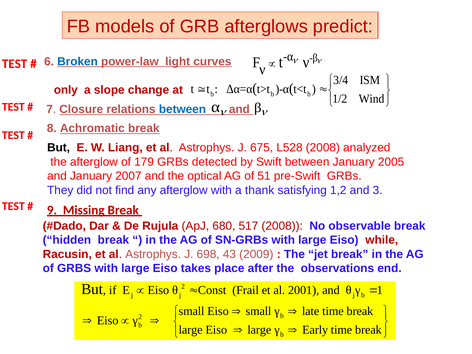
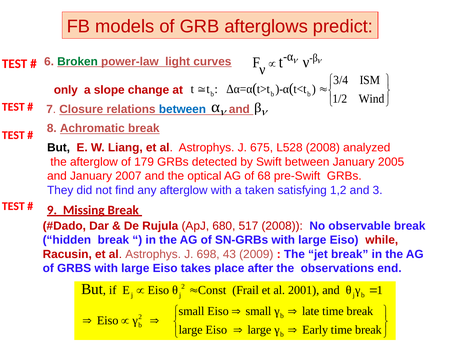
Broken colour: blue -> green
51: 51 -> 68
thank: thank -> taken
